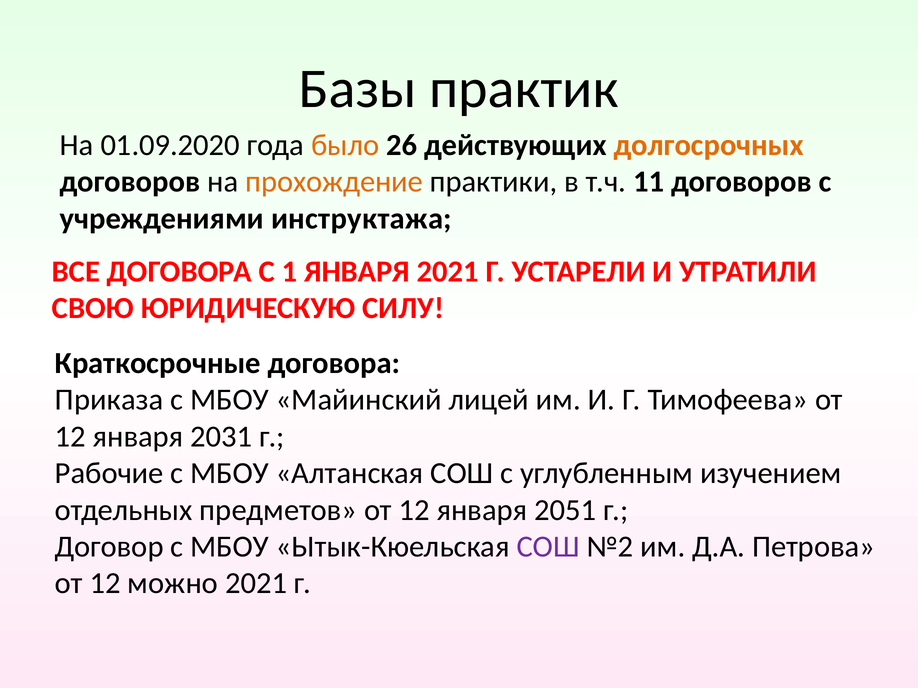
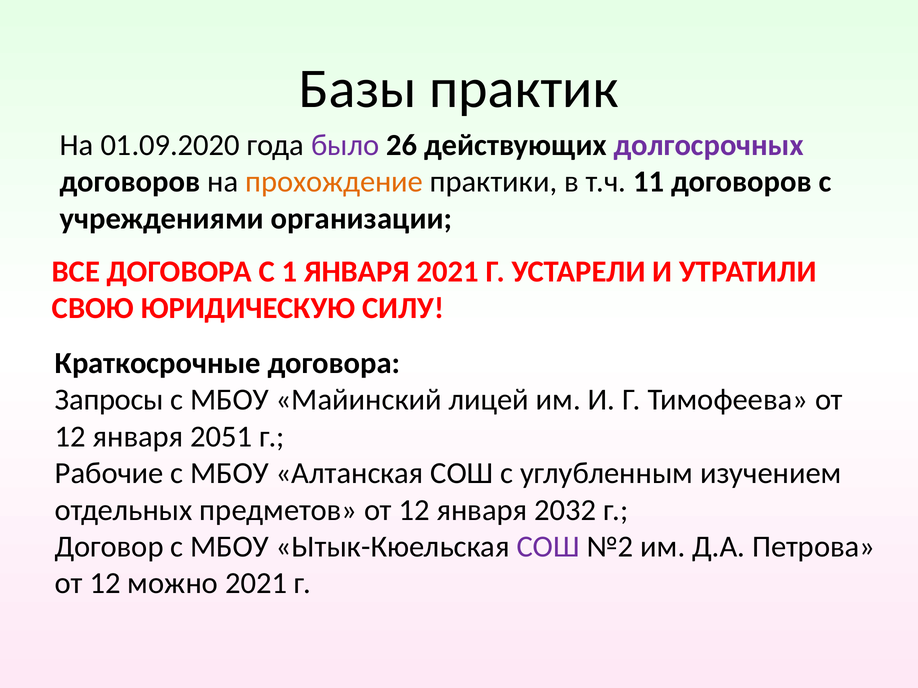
было colour: orange -> purple
долгосрочных colour: orange -> purple
инструктажа: инструктажа -> организации
Приказа: Приказа -> Запросы
2031: 2031 -> 2051
2051: 2051 -> 2032
